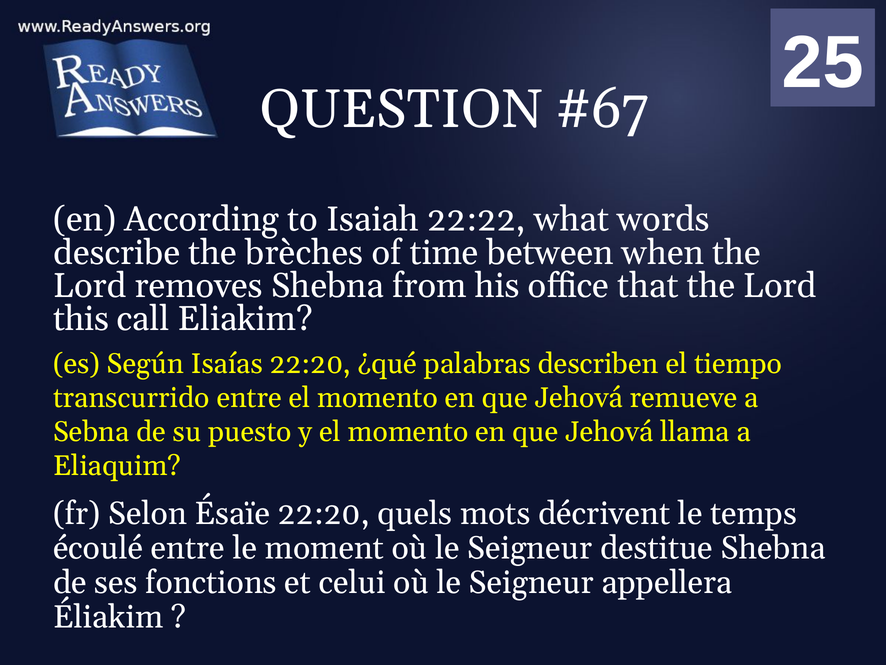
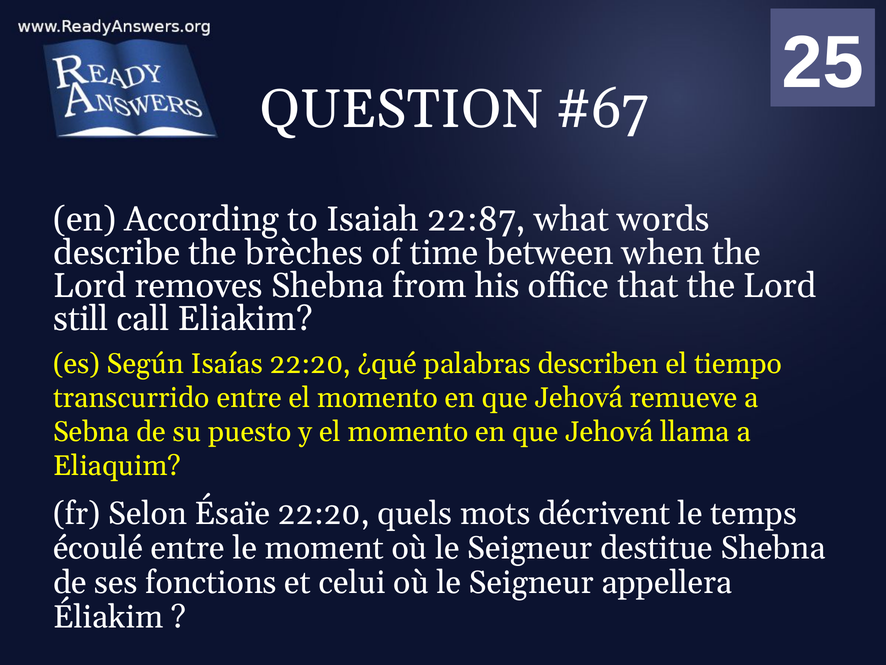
22:22: 22:22 -> 22:87
this: this -> still
